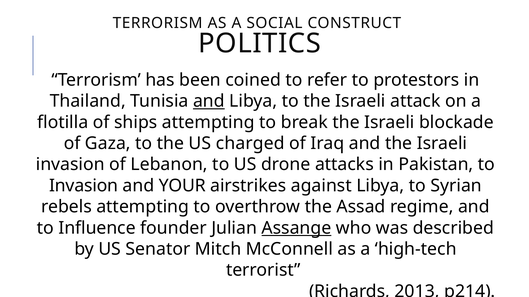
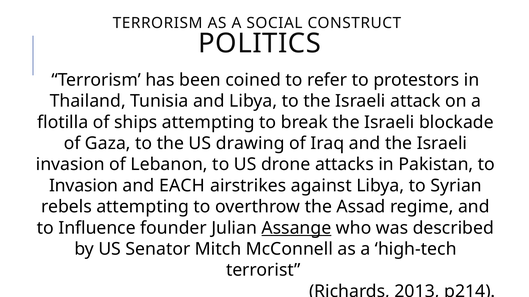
and at (209, 101) underline: present -> none
charged: charged -> drawing
YOUR: YOUR -> EACH
